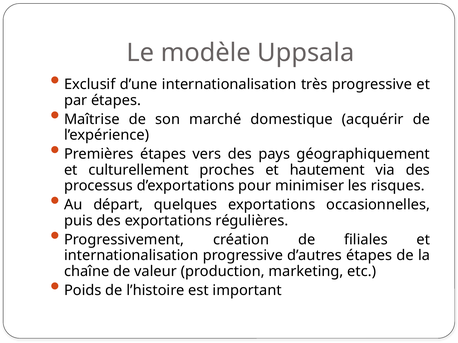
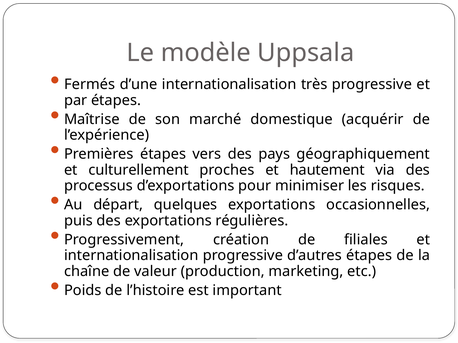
Exclusif: Exclusif -> Fermés
